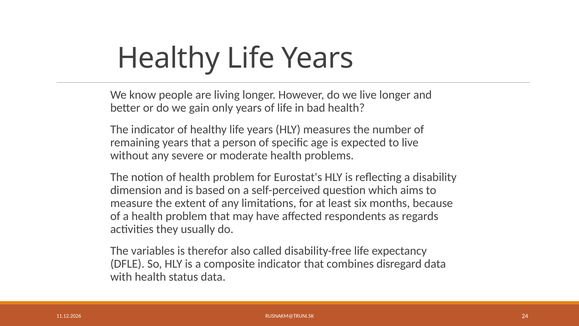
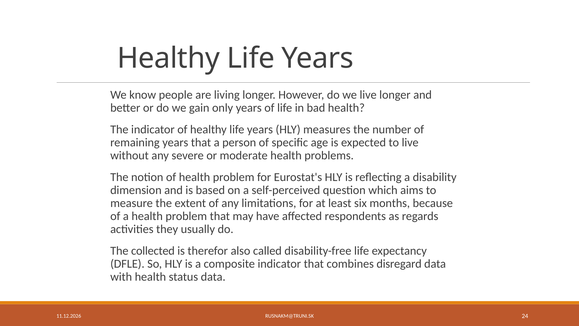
variables: variables -> collected
